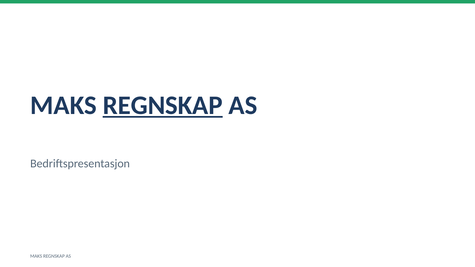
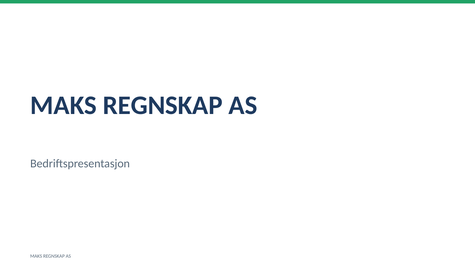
REGNSKAP at (163, 105) underline: present -> none
